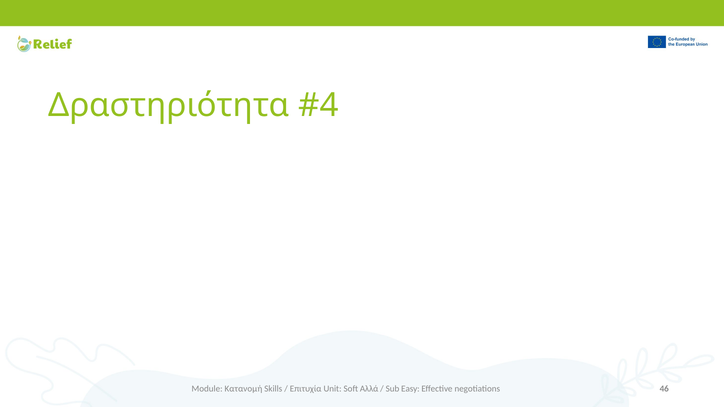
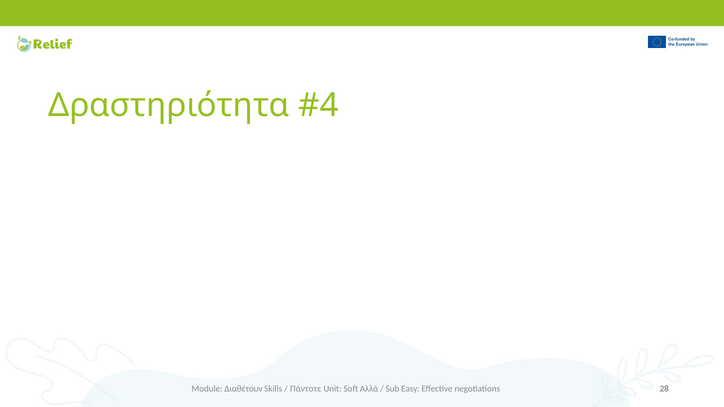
Κατανομή: Κατανομή -> Διαθέτουν
Επιτυχία: Επιτυχία -> Πάντοτε
46: 46 -> 28
